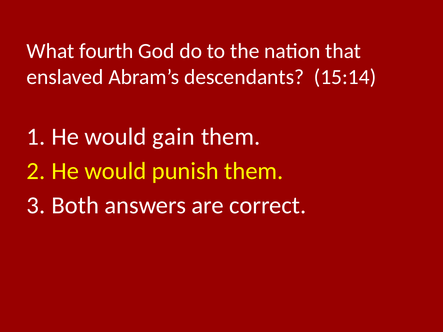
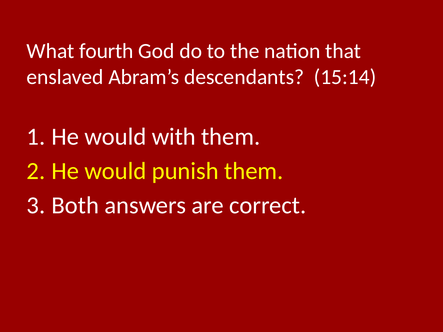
gain: gain -> with
